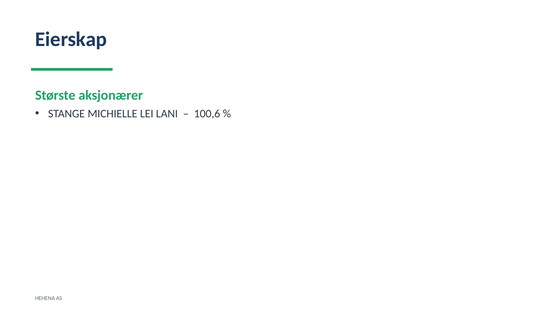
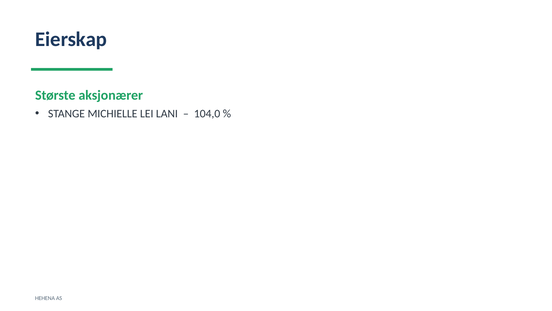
100,6: 100,6 -> 104,0
